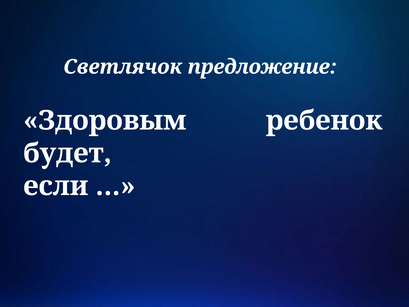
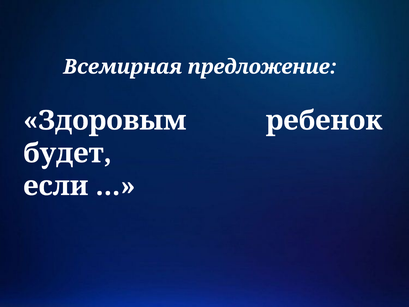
Светлячок: Светлячок -> Всемирная
